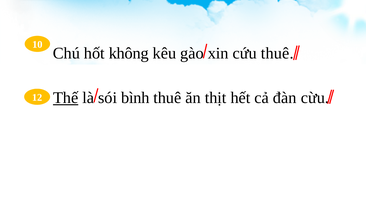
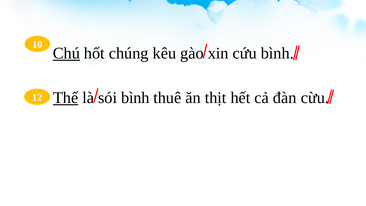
Chú underline: none -> present
không: không -> chúng
cứu thuê: thuê -> bình
